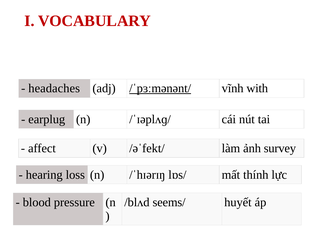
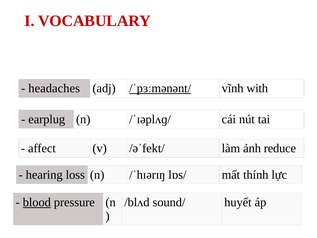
survey: survey -> reduce
blood underline: none -> present
seems/: seems/ -> sound/
